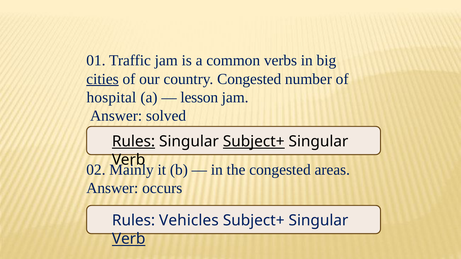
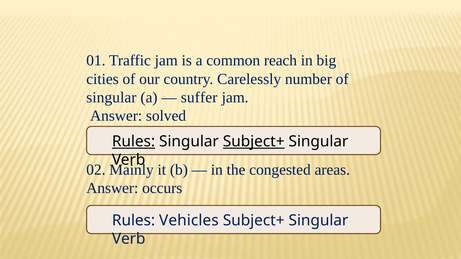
verbs: verbs -> reach
cities underline: present -> none
country Congested: Congested -> Carelessly
hospital at (111, 97): hospital -> singular
lesson: lesson -> suffer
Verb at (129, 239) underline: present -> none
